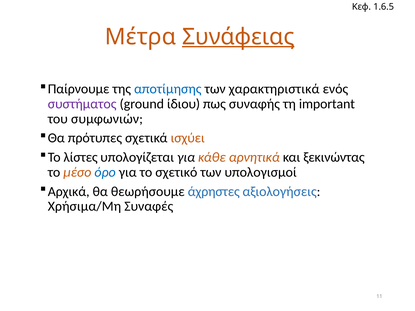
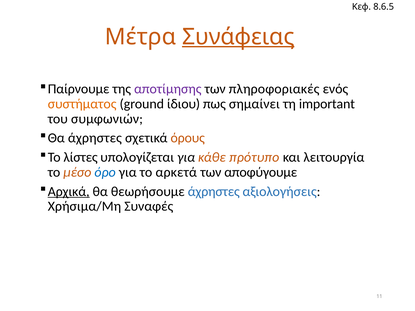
1.6.5: 1.6.5 -> 8.6.5
αποτίμησης colour: blue -> purple
χαρακτηριστικά: χαρακτηριστικά -> πληροφοριακές
συστήματος colour: purple -> orange
συναφής: συναφής -> σημαίνει
Θα πρότυπες: πρότυπες -> άχρηστες
ισχύει: ισχύει -> όρους
αρνητικά: αρνητικά -> πρότυπο
ξεκινώντας: ξεκινώντας -> λειτουργία
σχετικό: σχετικό -> αρκετά
υπολογισμοί: υπολογισμοί -> αποφύγουμε
Αρχικά underline: none -> present
